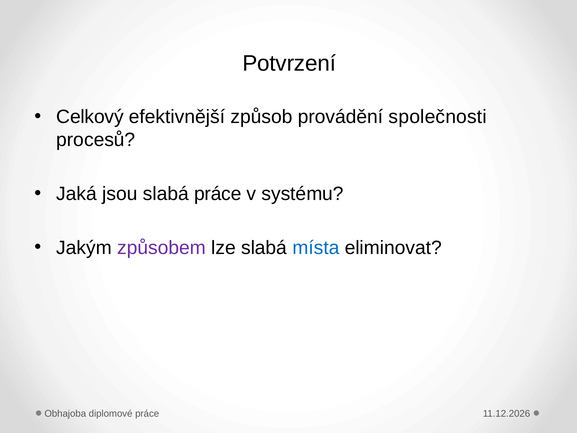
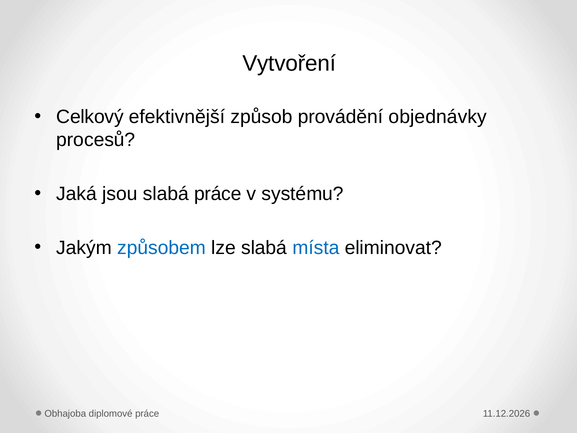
Potvrzení: Potvrzení -> Vytvoření
společnosti: společnosti -> objednávky
způsobem colour: purple -> blue
